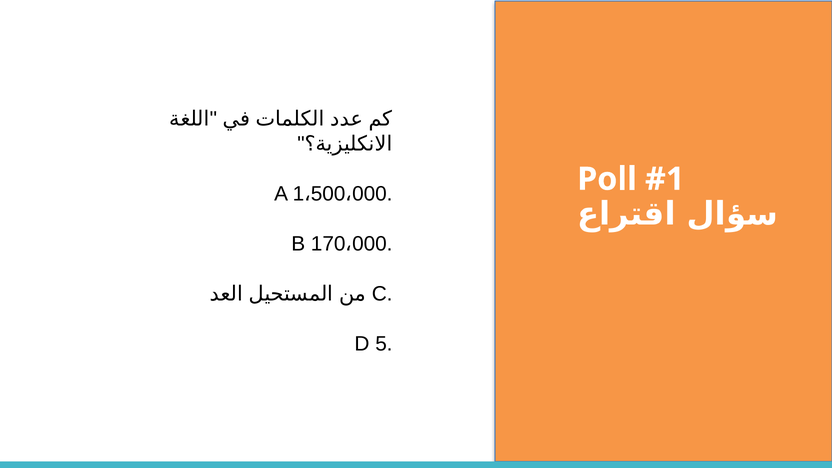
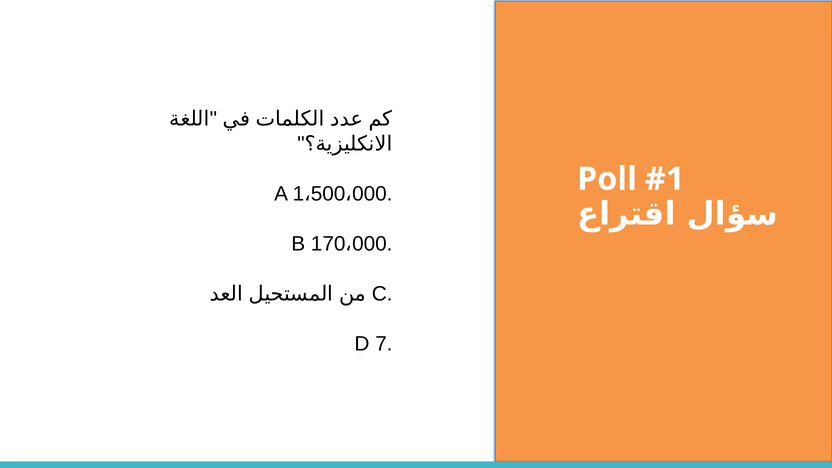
5: 5 -> 7
